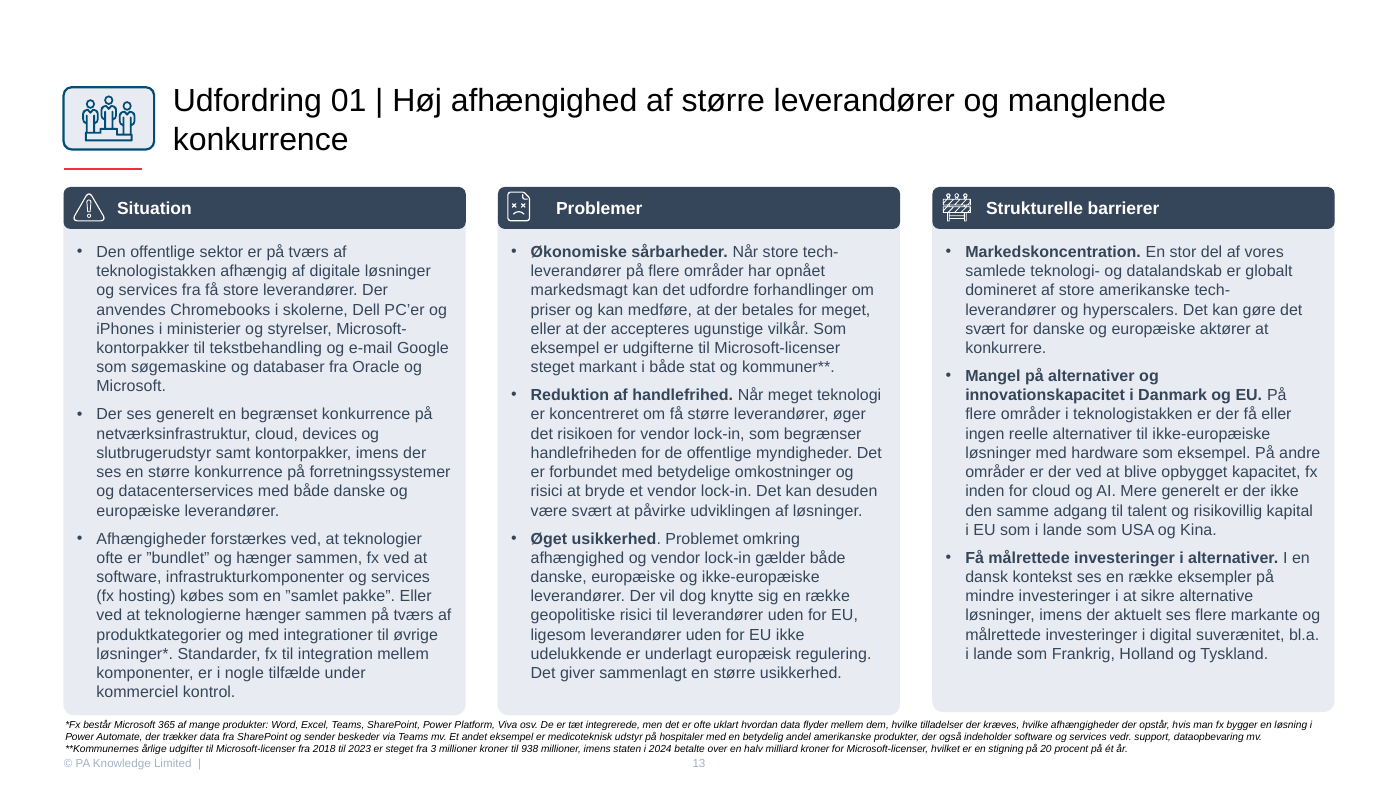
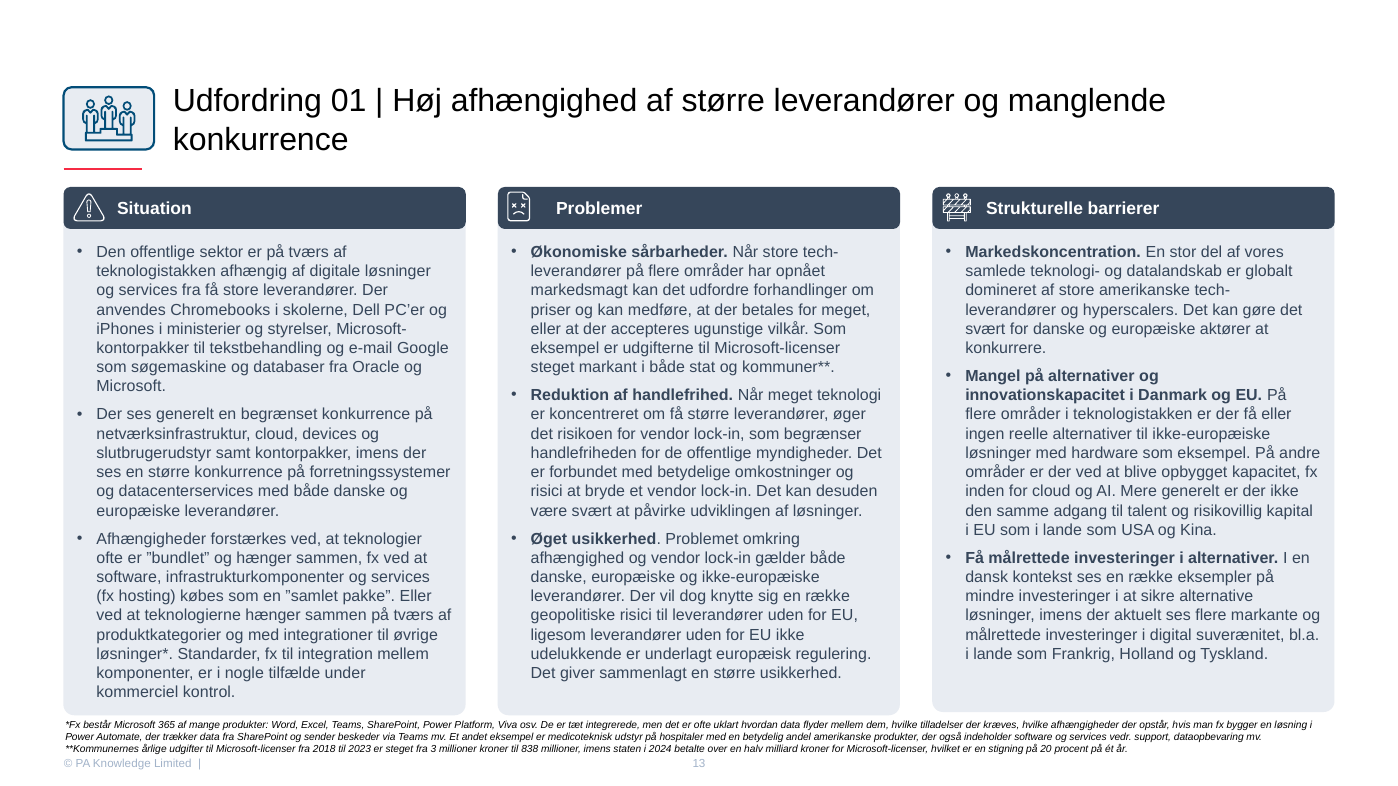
938: 938 -> 838
